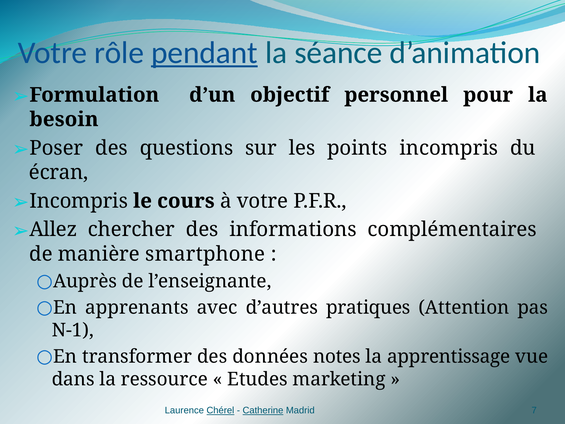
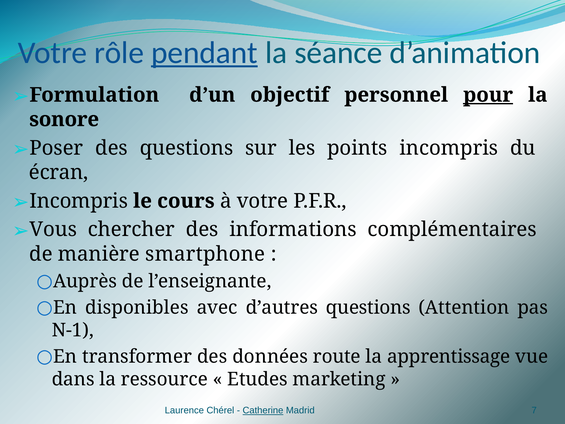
pour underline: none -> present
besoin: besoin -> sonore
Allez: Allez -> Vous
apprenants: apprenants -> disponibles
d’autres pratiques: pratiques -> questions
notes: notes -> route
Chérel underline: present -> none
